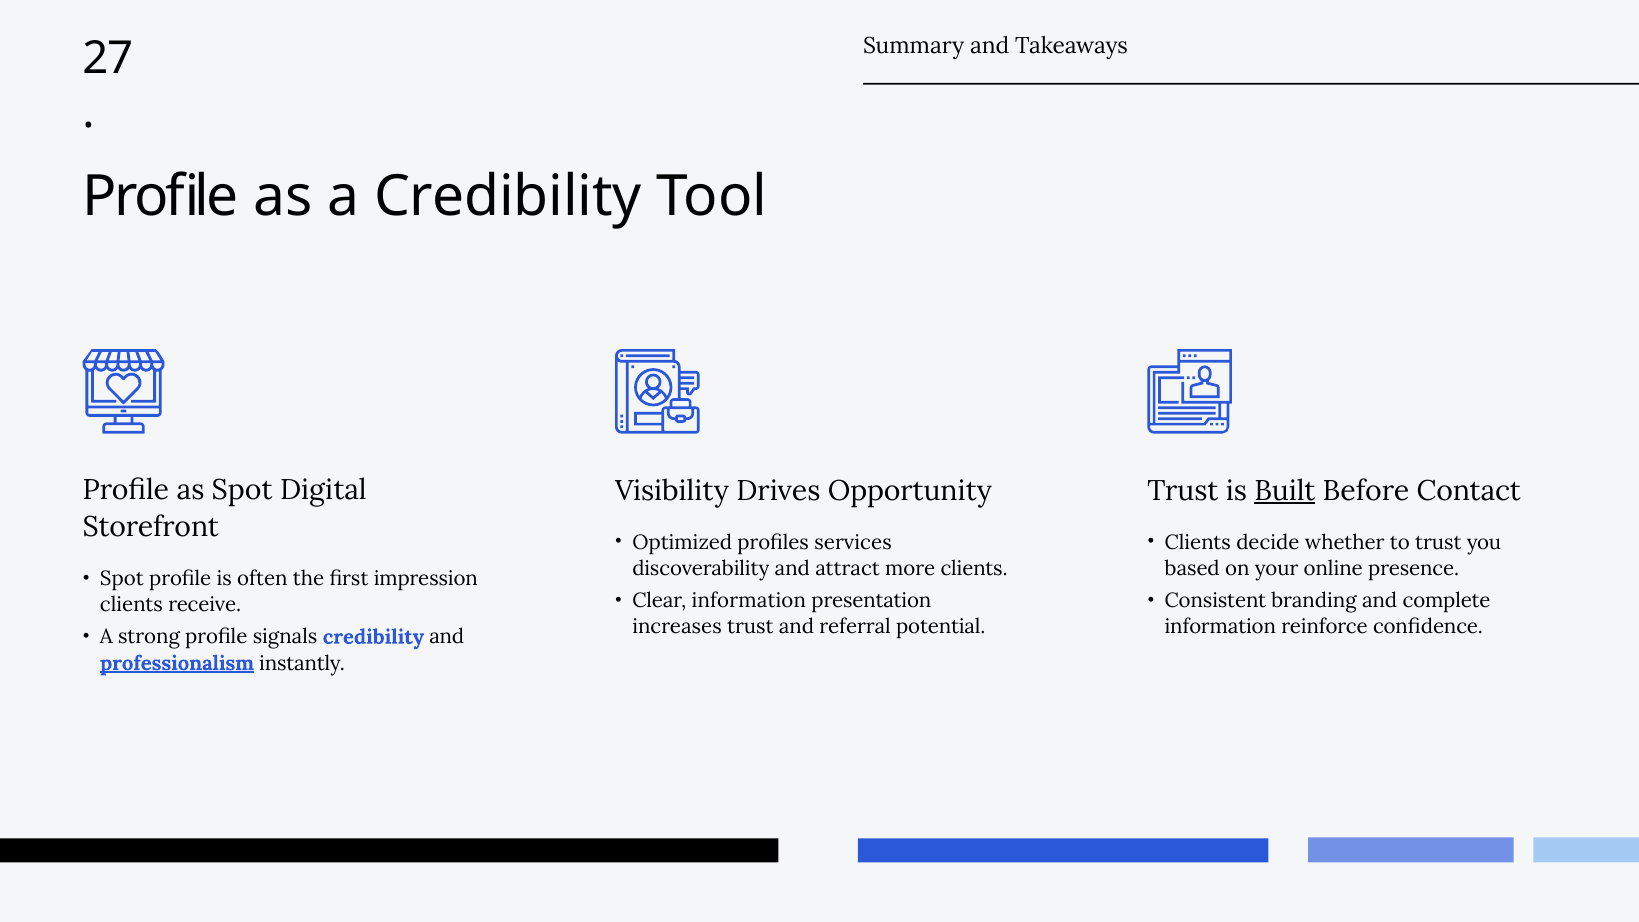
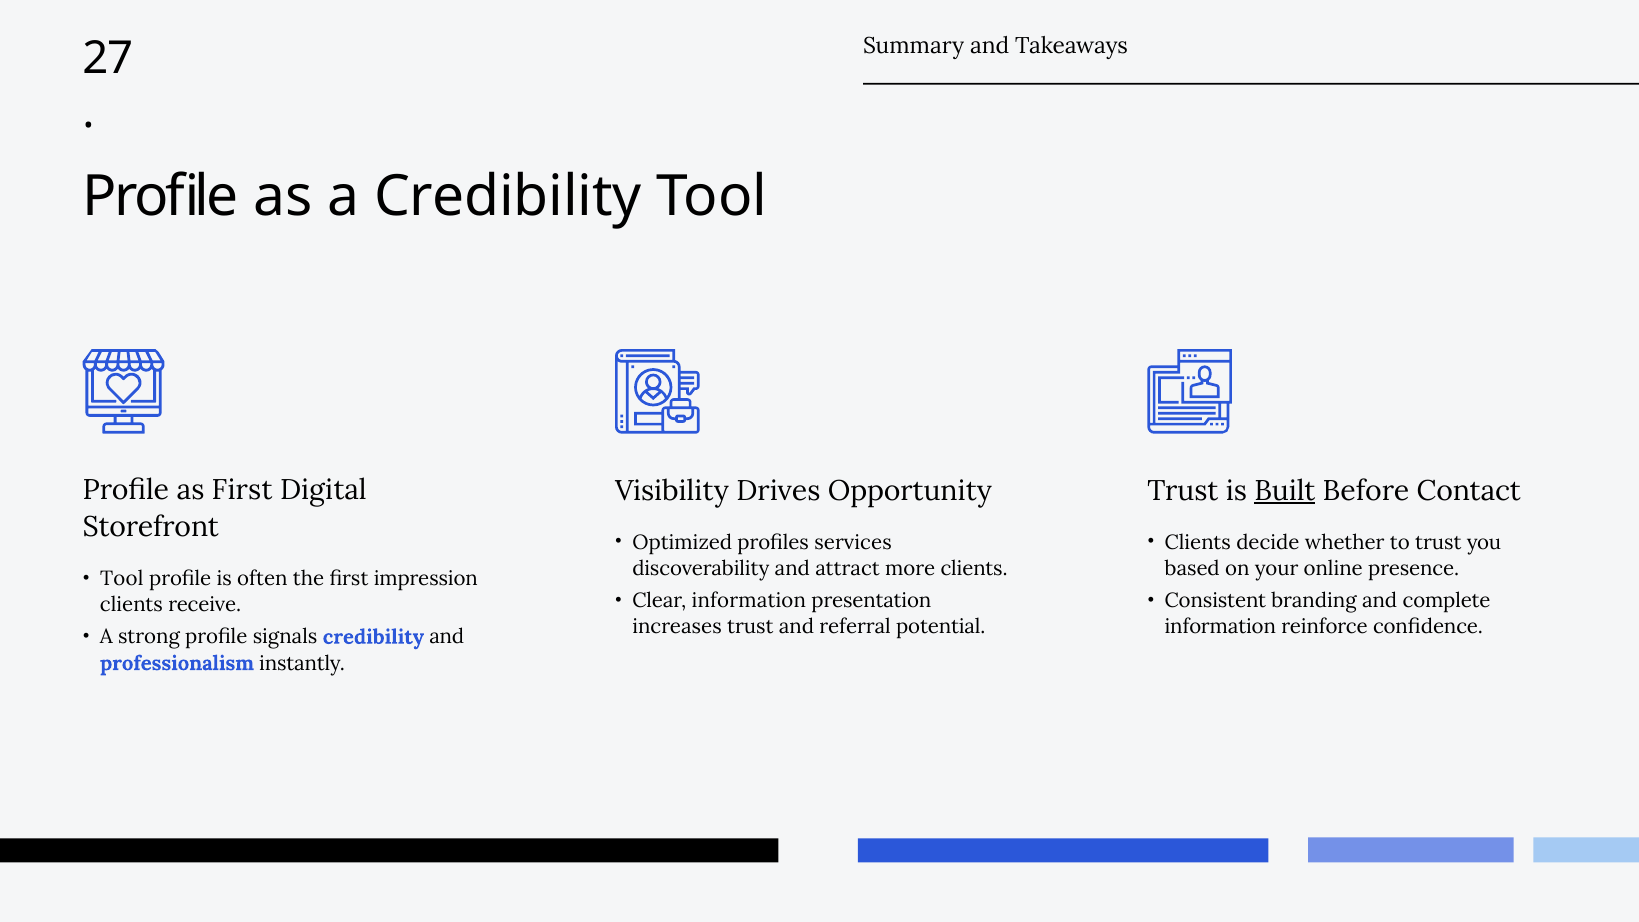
as Spot: Spot -> First
Spot at (122, 579): Spot -> Tool
professionalism underline: present -> none
